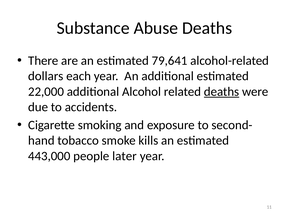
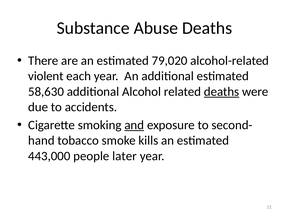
79,641: 79,641 -> 79,020
dollars: dollars -> violent
22,000: 22,000 -> 58,630
and underline: none -> present
